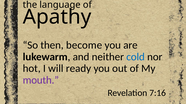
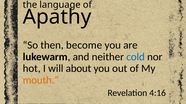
ready: ready -> about
mouth colour: purple -> orange
7:16: 7:16 -> 4:16
